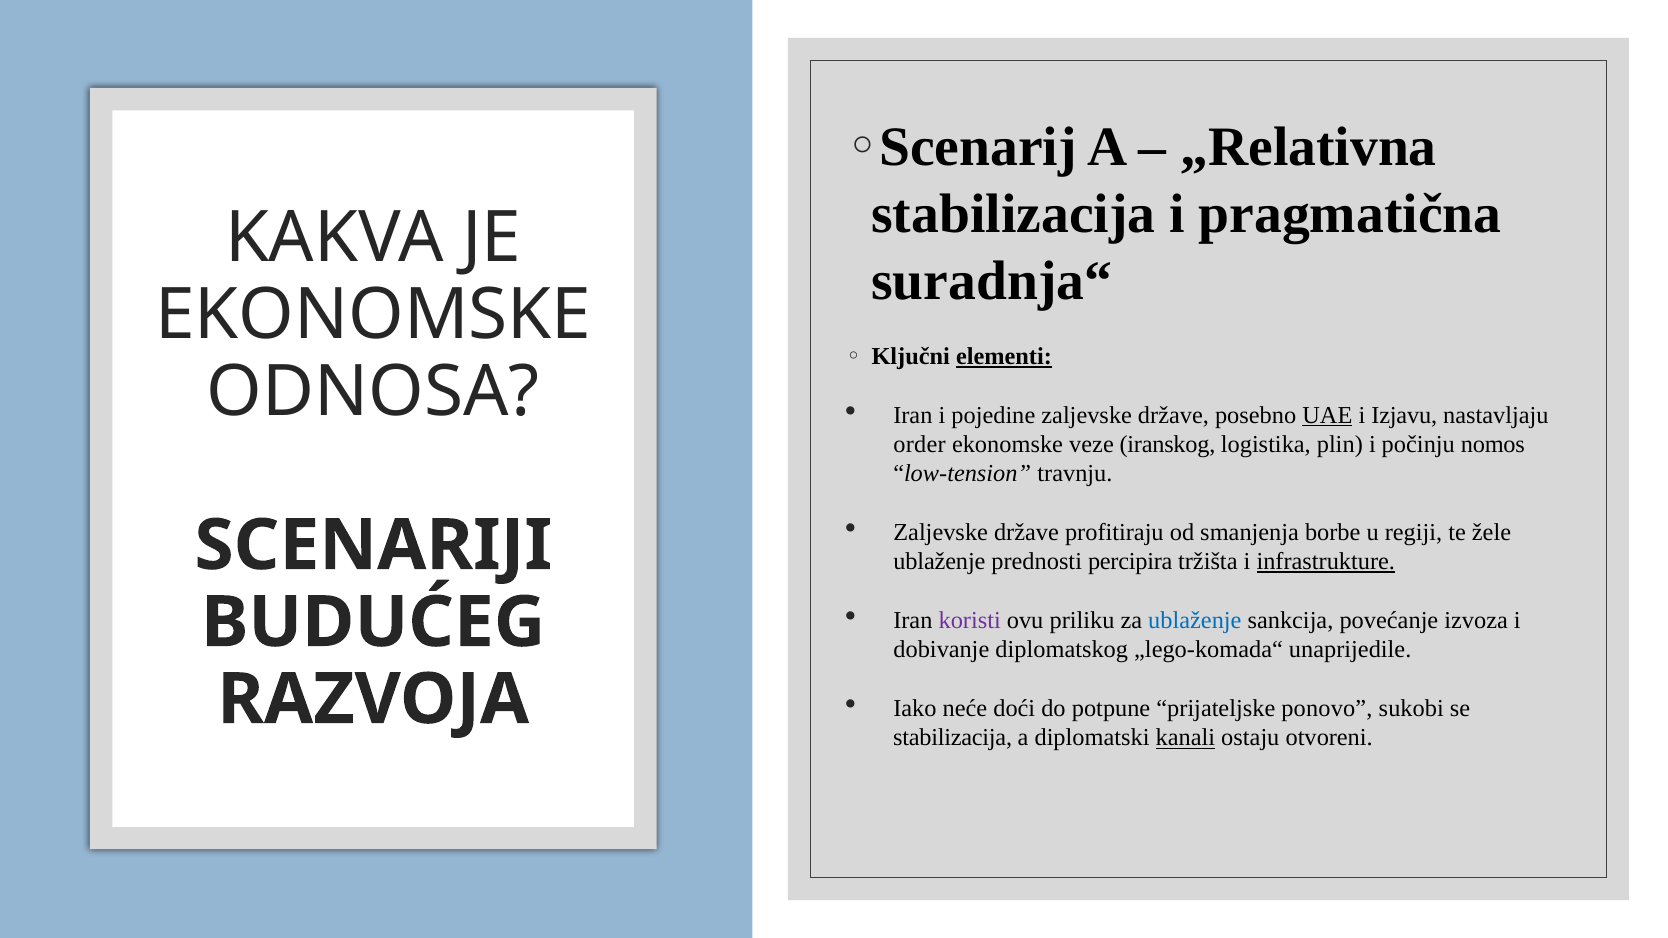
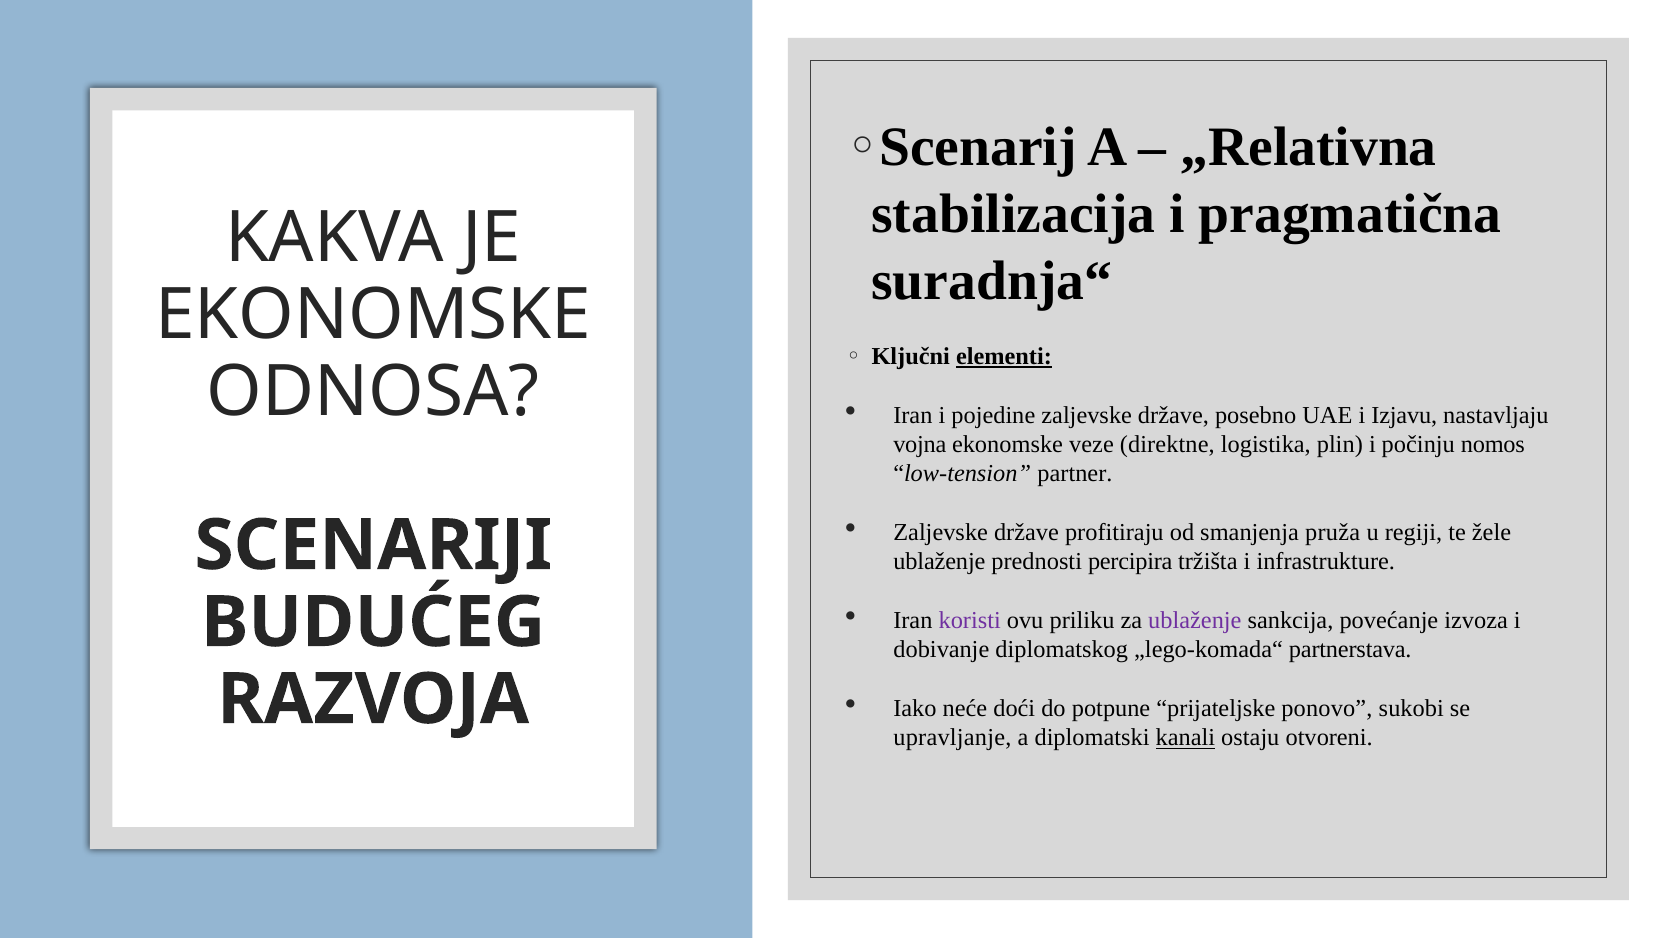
UAE underline: present -> none
order: order -> vojna
iranskog: iranskog -> direktne
travnju: travnju -> partner
borbe: borbe -> pruža
infrastrukture underline: present -> none
ublaženje at (1195, 621) colour: blue -> purple
unaprijedile: unaprijedile -> partnerstava
stabilizacija at (953, 738): stabilizacija -> upravljanje
